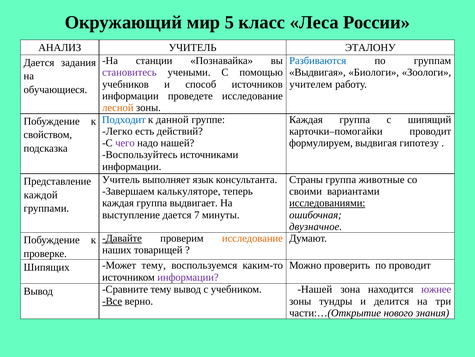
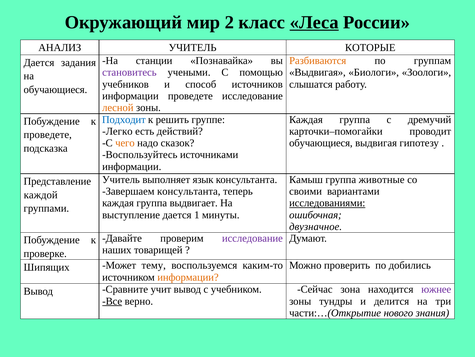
5: 5 -> 2
Леса underline: none -> present
ЭТАЛОНУ: ЭТАЛОНУ -> КОТОРЫЕ
Разбиваются colour: blue -> orange
учителем: учителем -> слышатся
данной: данной -> решить
шипящий: шипящий -> дремучий
свойством at (48, 135): свойством -> проведете
чего colour: purple -> orange
надо нашей: нашей -> сказок
формулируем at (321, 143): формулируем -> обучающиеся
Страны: Страны -> Камыш
Завершаем калькуляторе: калькуляторе -> консультанта
7: 7 -> 1
Давайте underline: present -> none
исследование at (252, 238) colour: orange -> purple
по проводит: проводит -> добились
информации at (188, 277) colour: purple -> orange
Нашей at (315, 289): Нашей -> Сейчас
Сравните тему: тему -> учит
